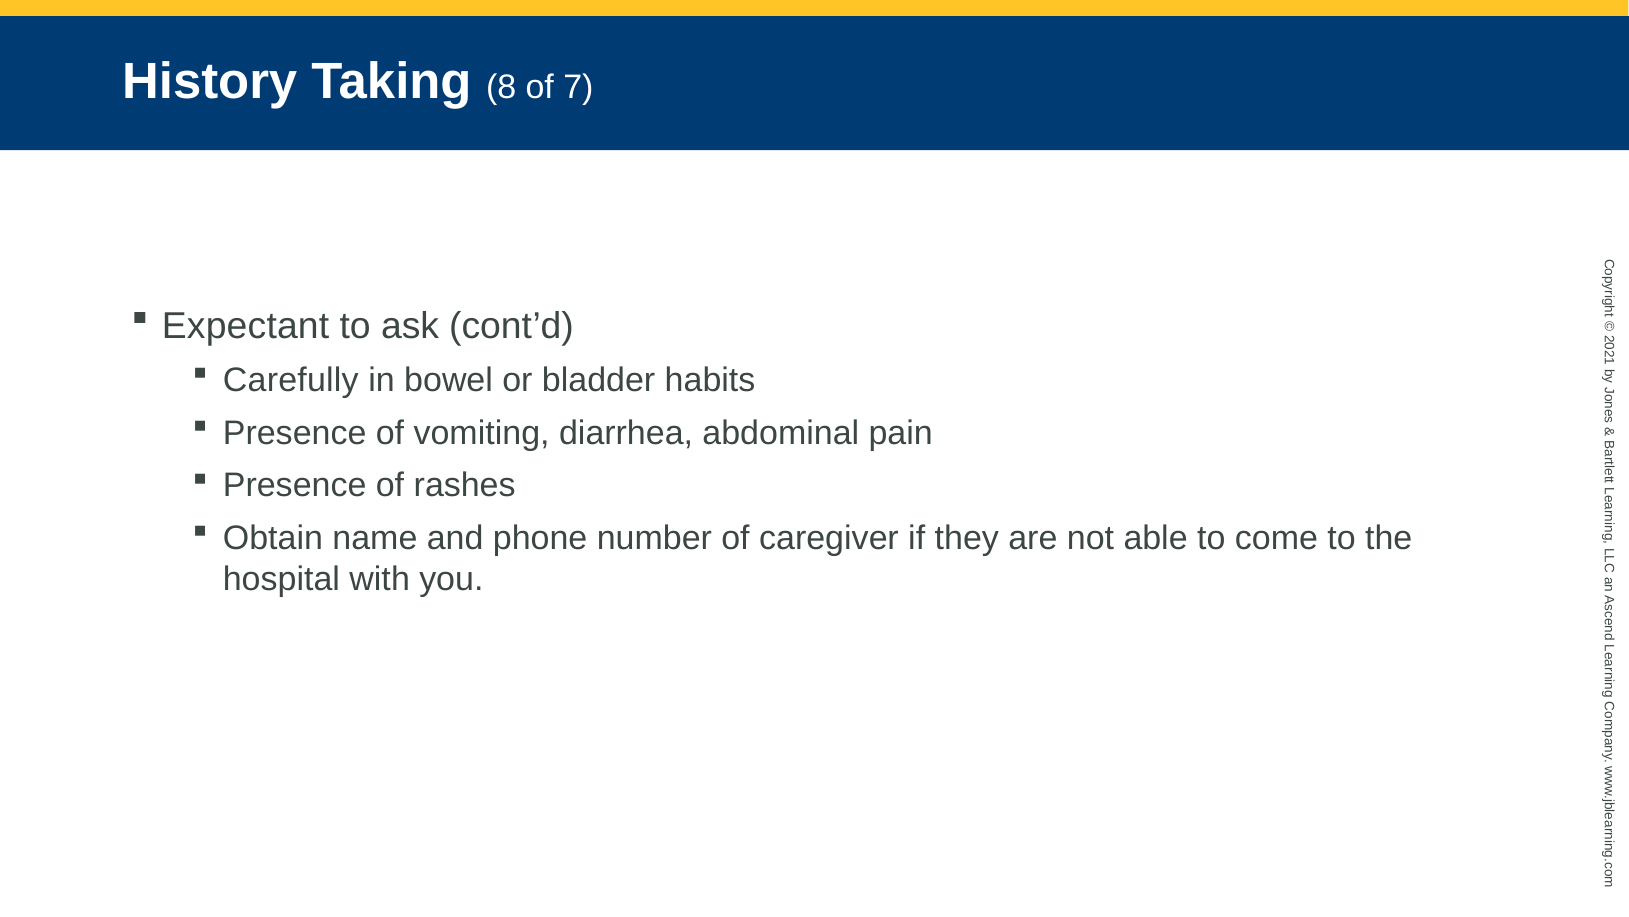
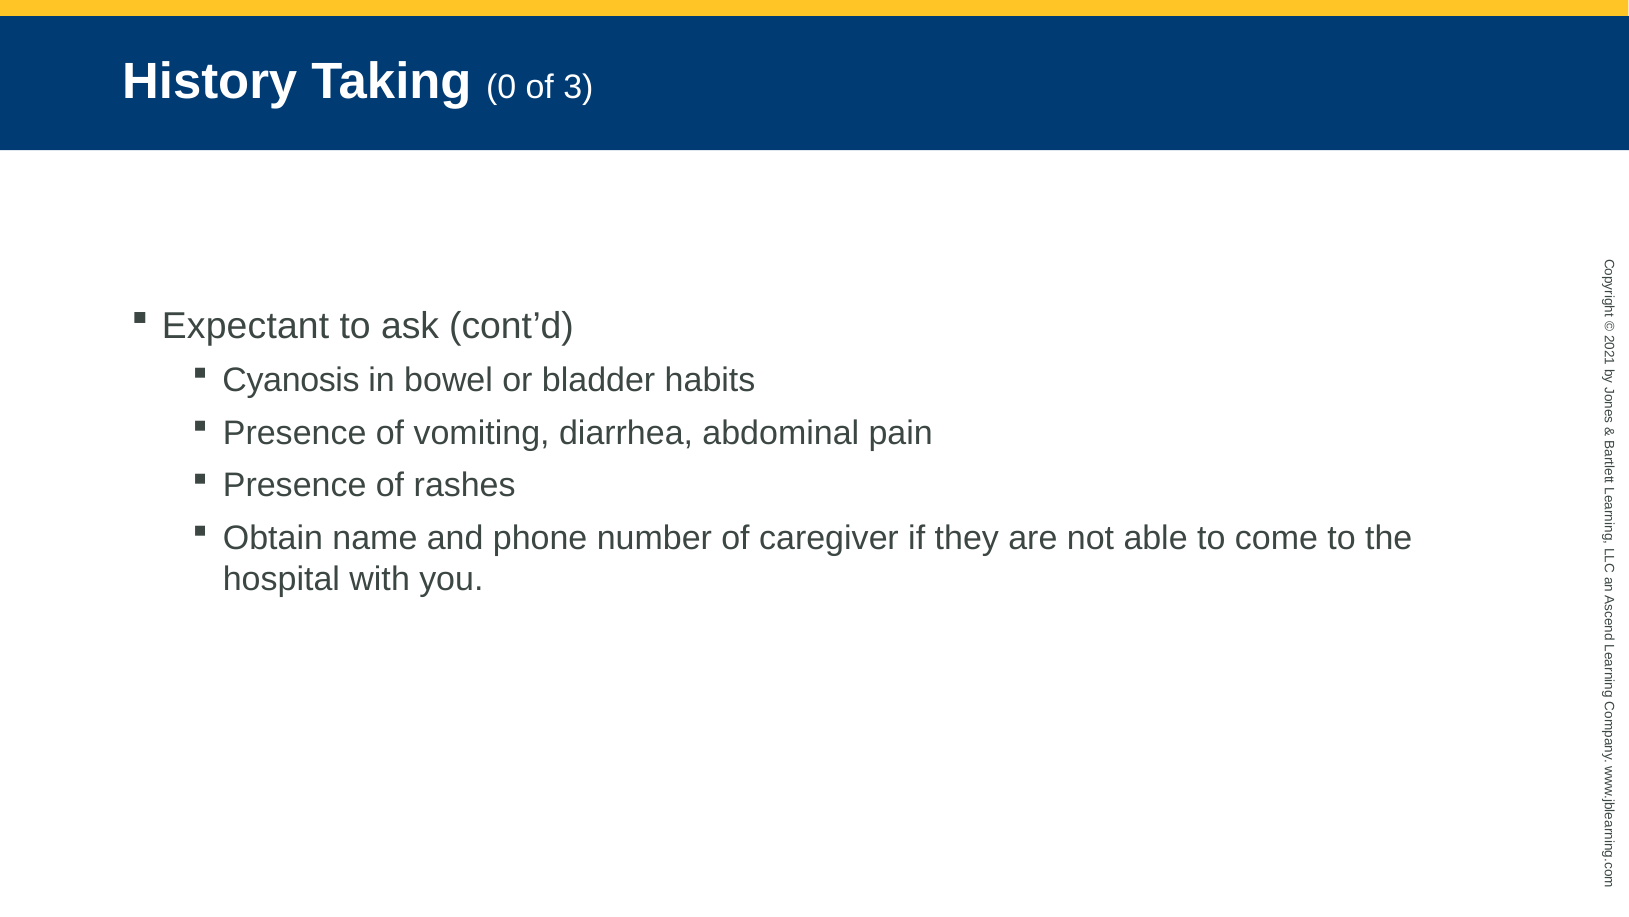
Taking 8: 8 -> 0
7: 7 -> 3
Carefully: Carefully -> Cyanosis
